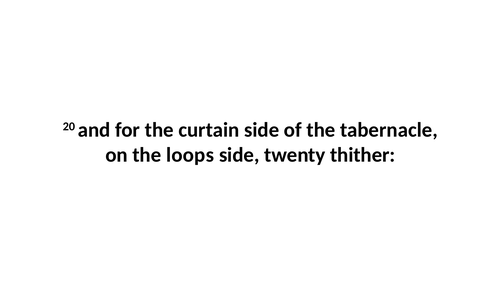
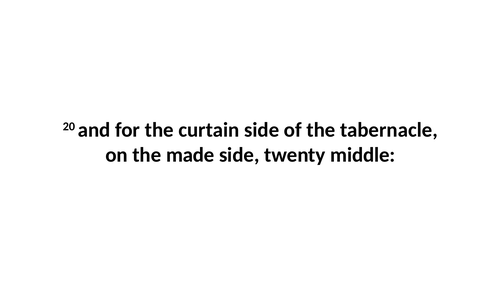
loops: loops -> made
thither: thither -> middle
